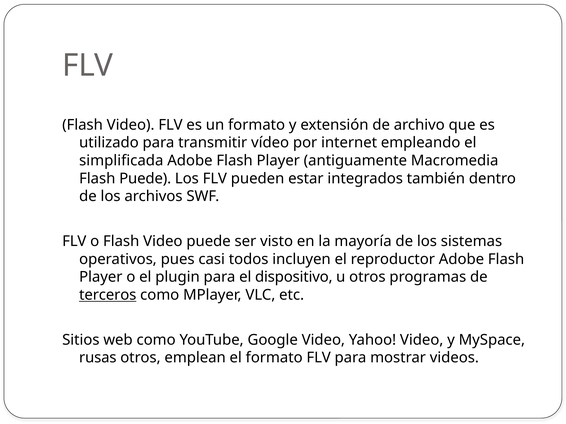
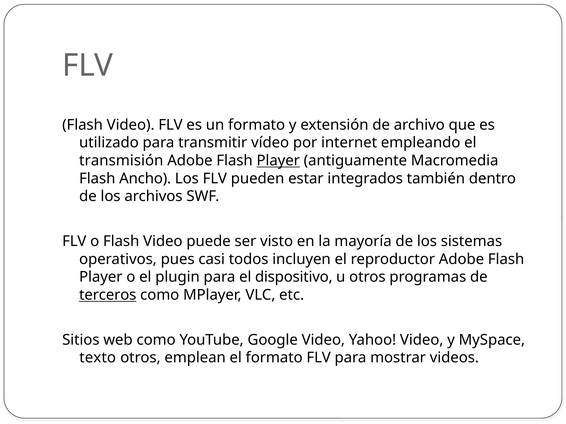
simplificada: simplificada -> transmisión
Player at (278, 161) underline: none -> present
Flash Puede: Puede -> Ancho
rusas: rusas -> texto
